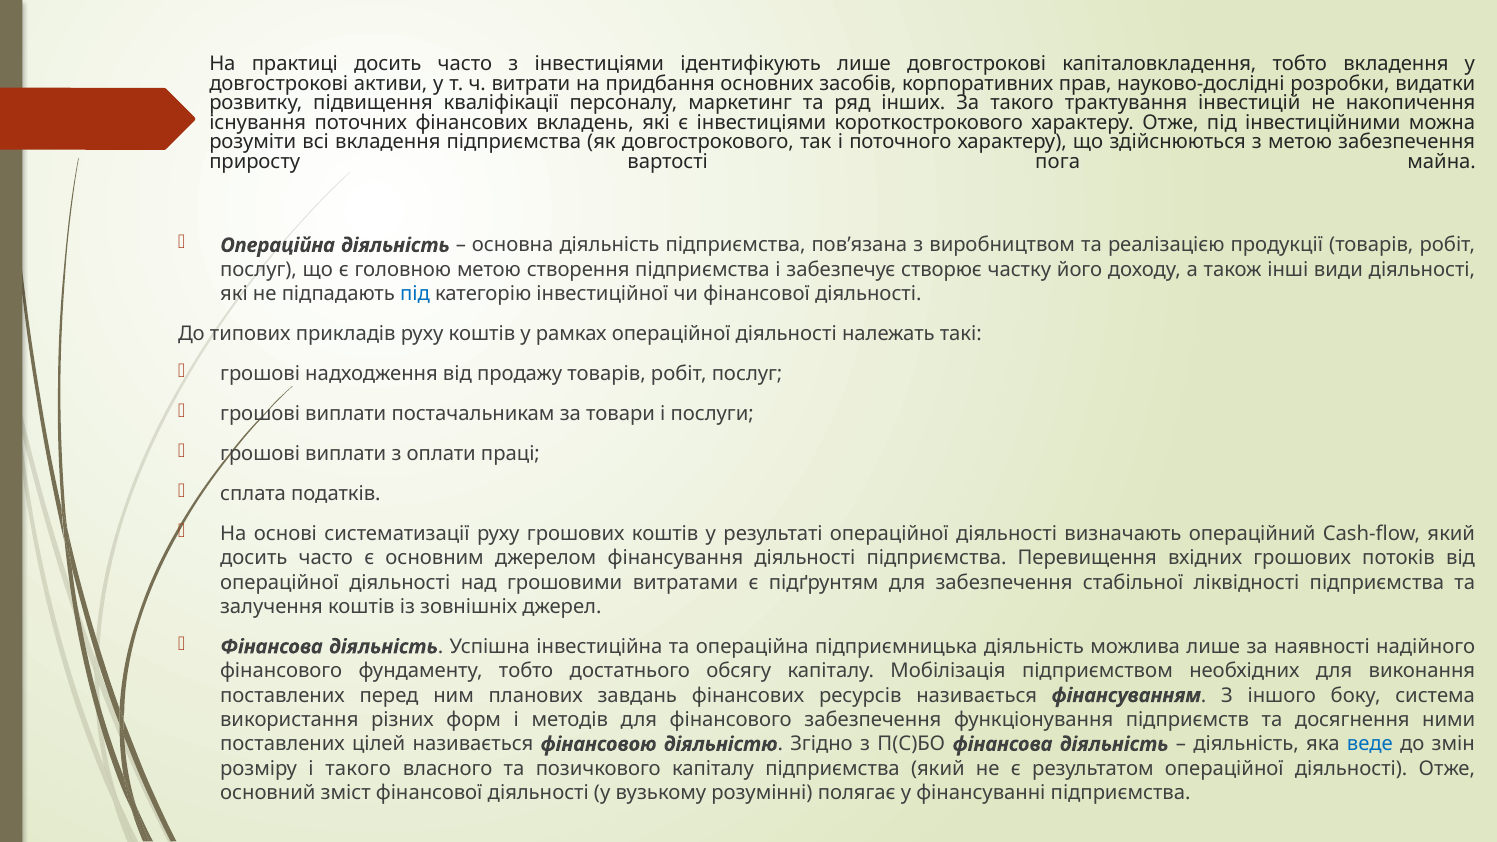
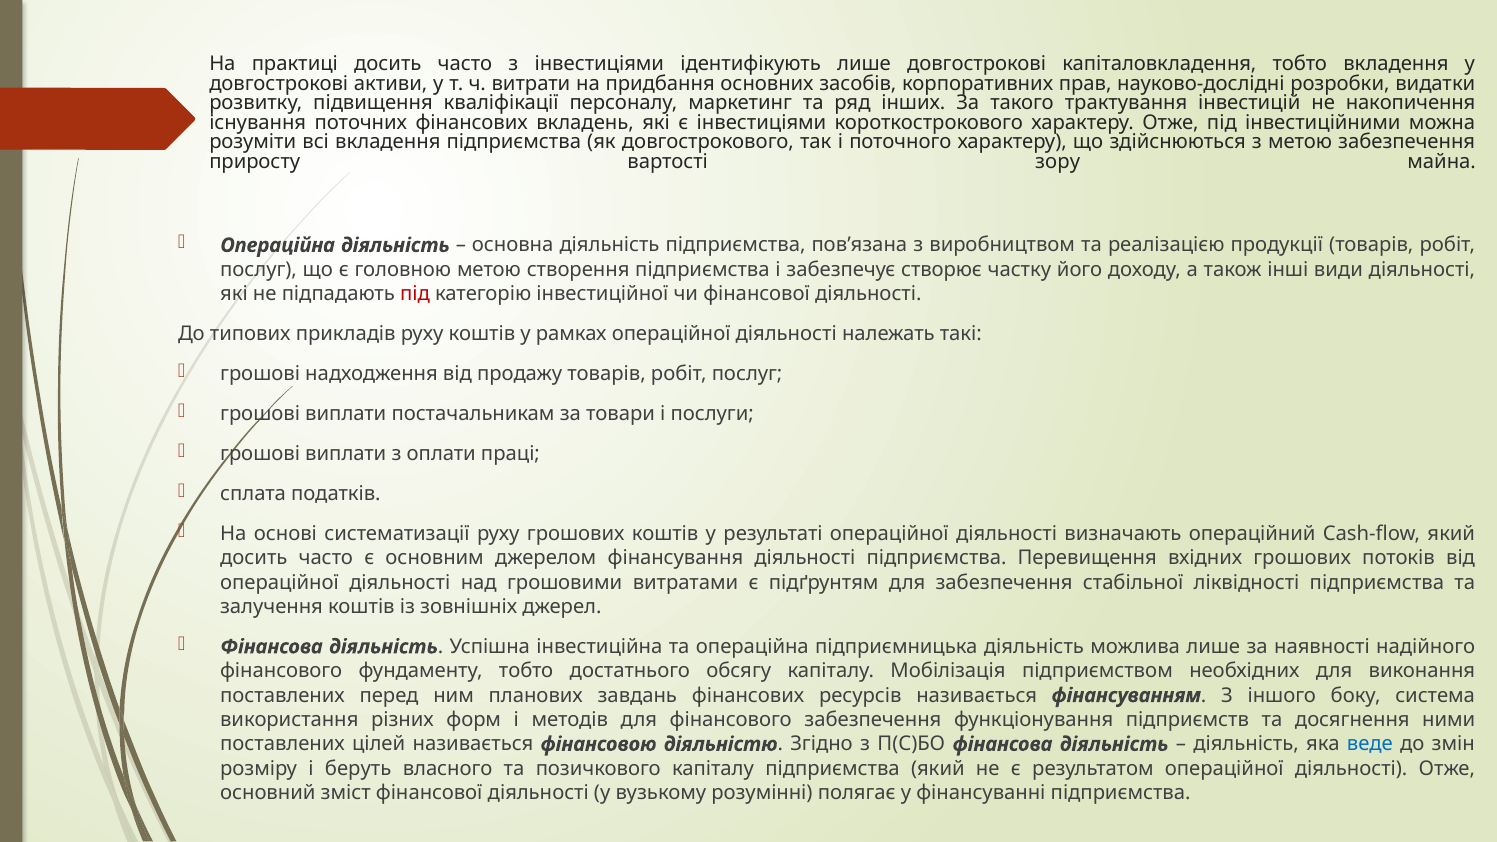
пога: пога -> зору
під at (415, 294) colour: blue -> red
і такого: такого -> беруть
